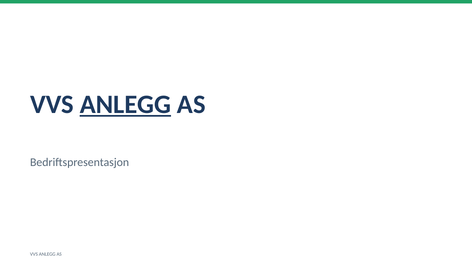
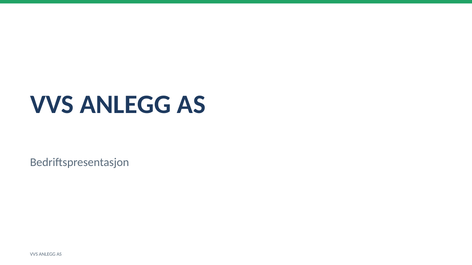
ANLEGG at (125, 105) underline: present -> none
